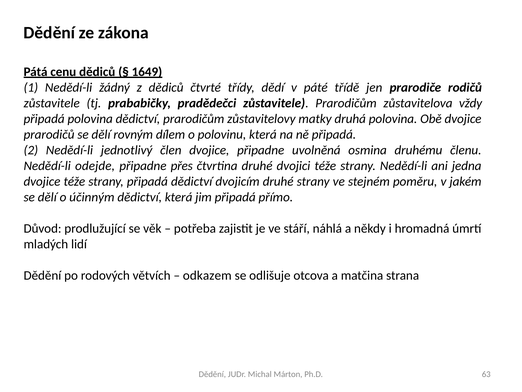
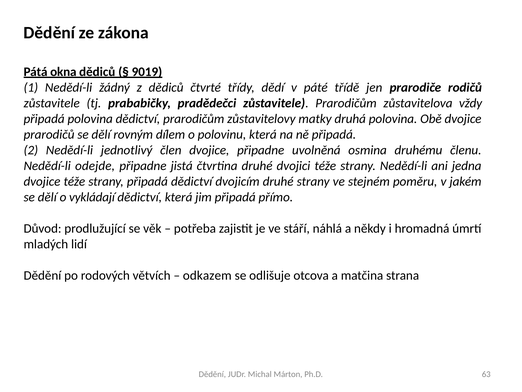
cenu: cenu -> okna
1649: 1649 -> 9019
přes: přes -> jistá
účinným: účinným -> vykládají
